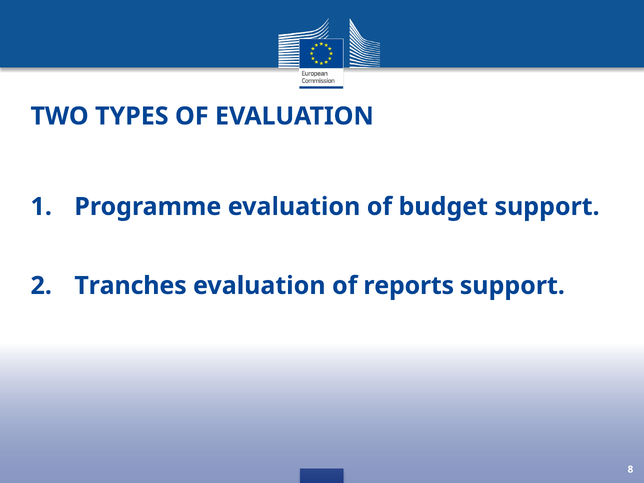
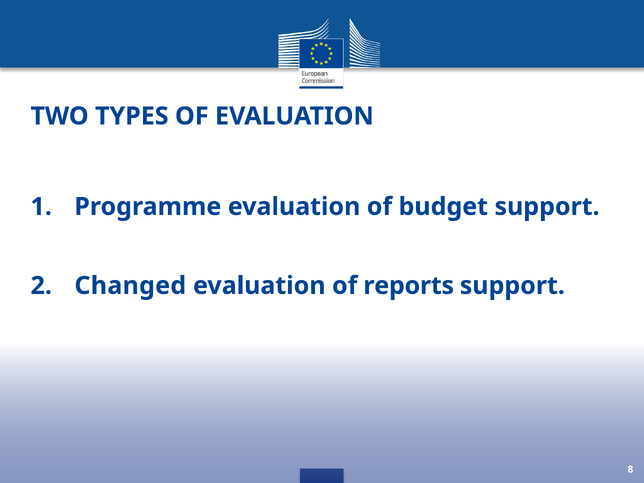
Tranches: Tranches -> Changed
